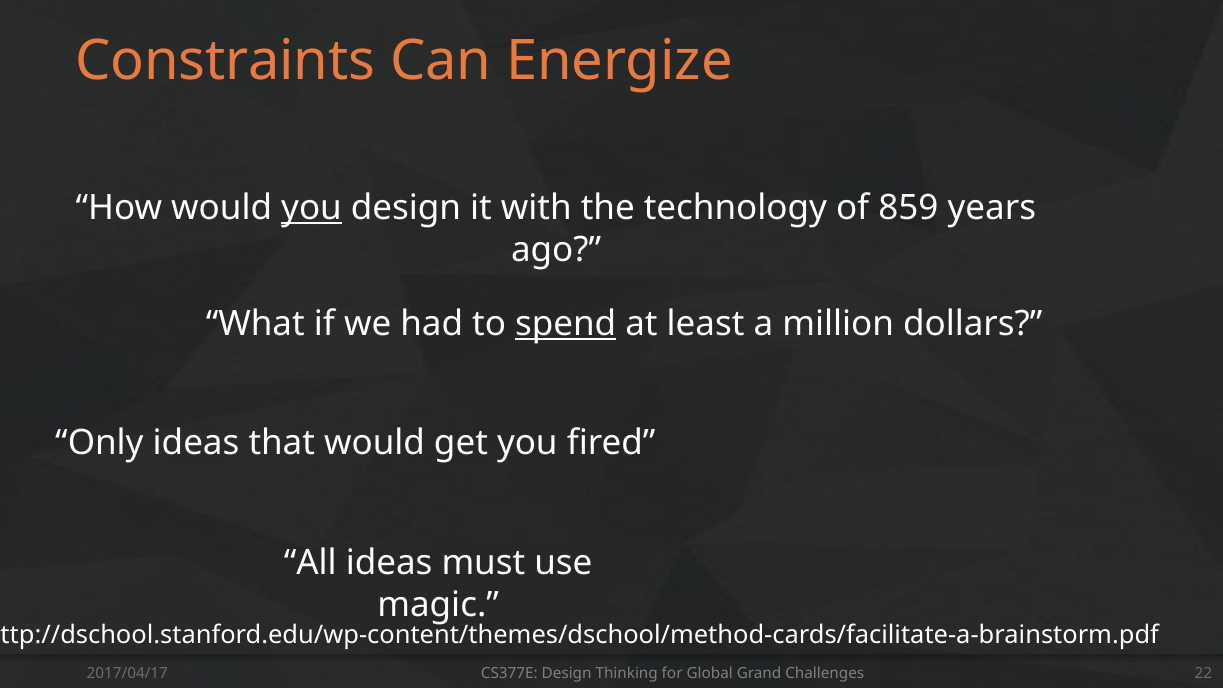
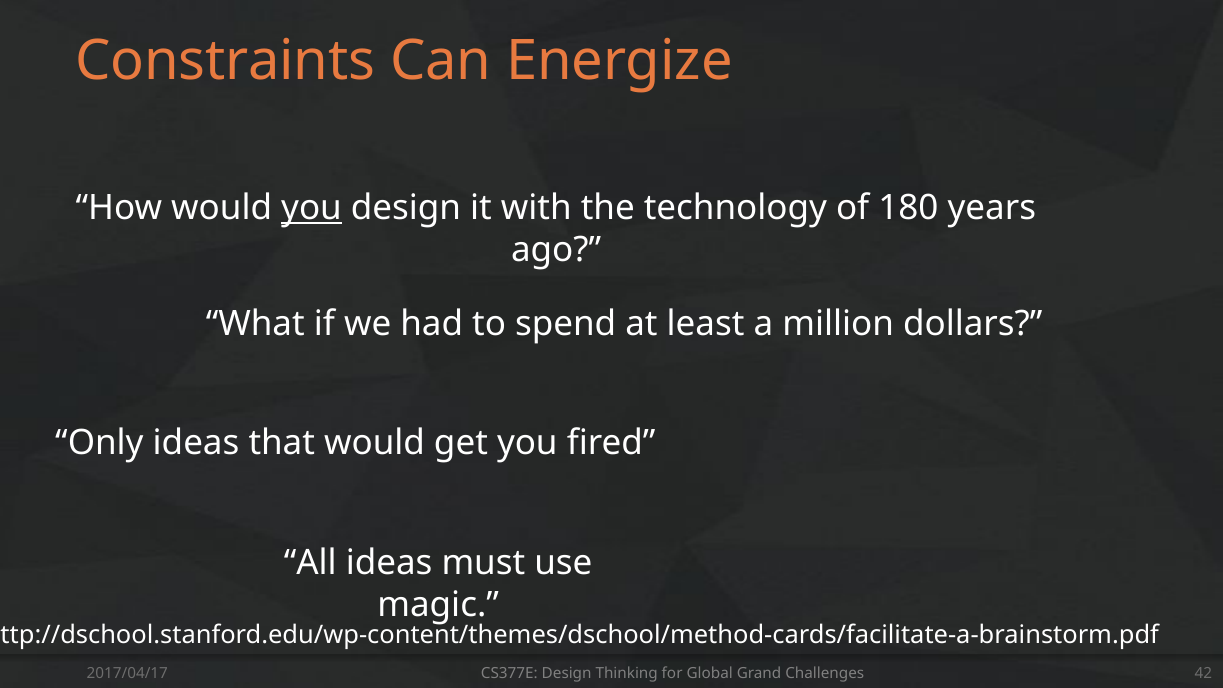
859: 859 -> 180
spend underline: present -> none
22: 22 -> 42
